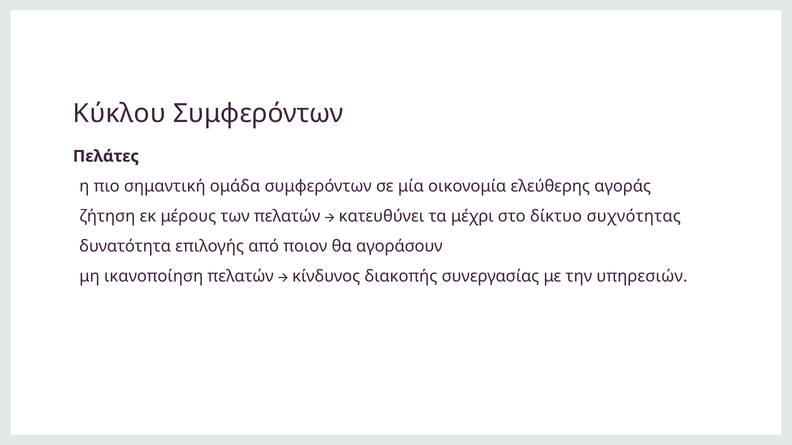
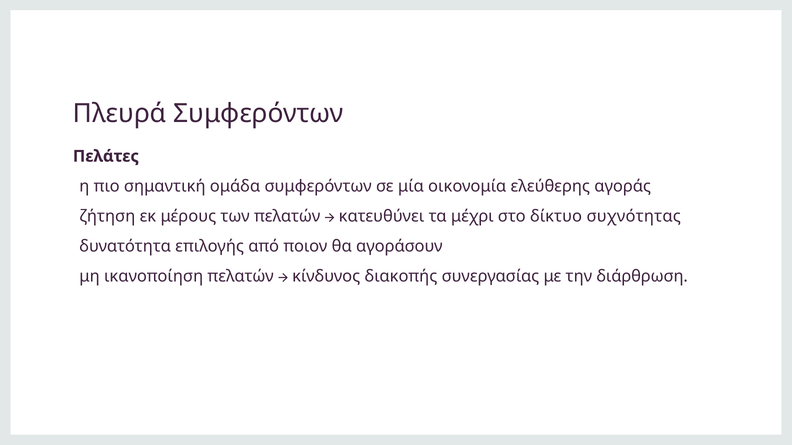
Κύκλου: Κύκλου -> Πλευρά
υπηρεσιών: υπηρεσιών -> διάρθρωση
